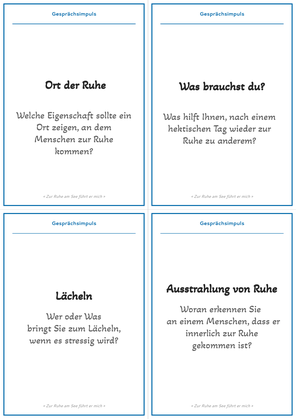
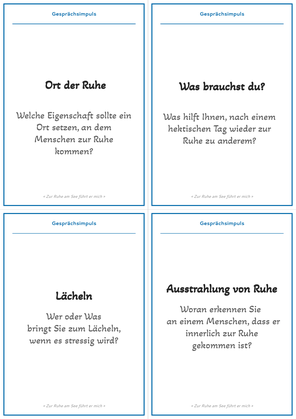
zeigen: zeigen -> setzen
